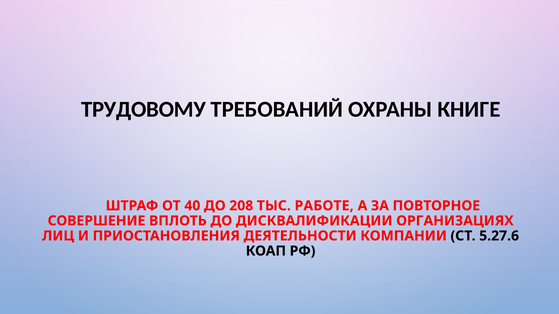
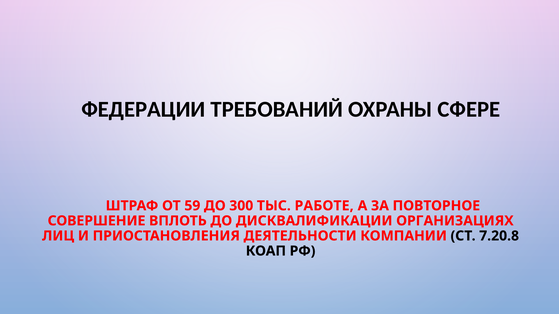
ТРУДОВОМУ: ТРУДОВОМУ -> ФЕДЕРАЦИИ
КНИГЕ: КНИГЕ -> СФЕРЕ
40: 40 -> 59
208: 208 -> 300
5.27.6: 5.27.6 -> 7.20.8
